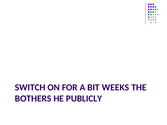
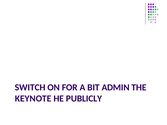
WEEKS: WEEKS -> ADMIN
BOTHERS: BOTHERS -> KEYNOTE
